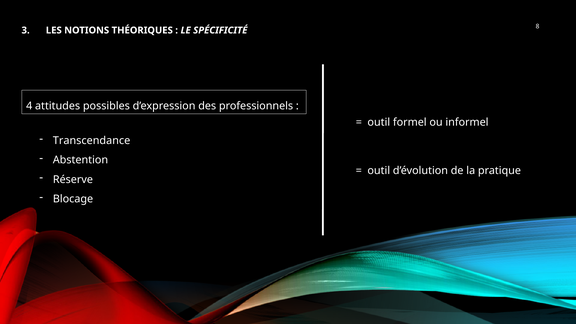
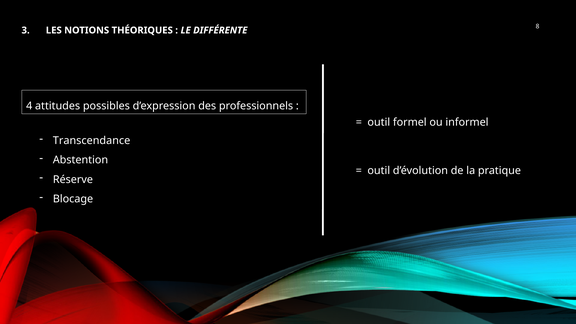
SPÉCIFICITÉ: SPÉCIFICITÉ -> DIFFÉRENTE
